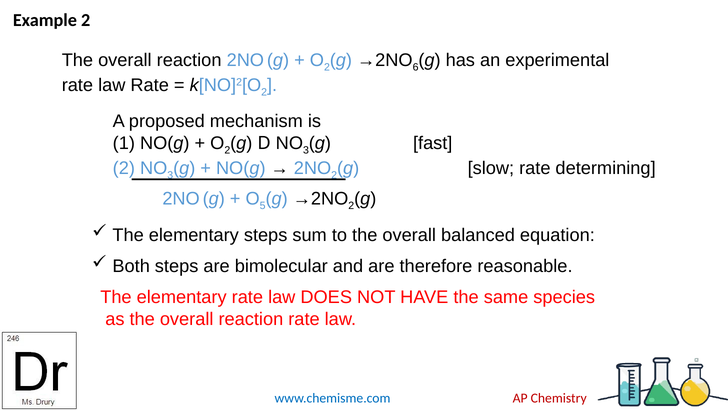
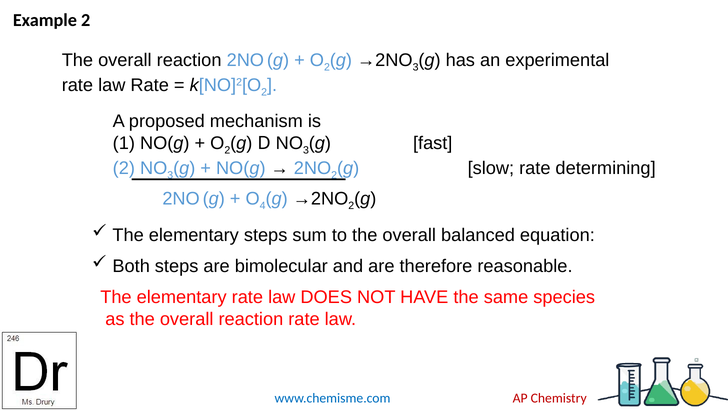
6 at (416, 67): 6 -> 3
5: 5 -> 4
